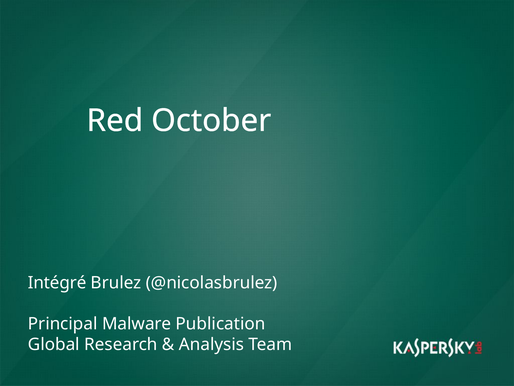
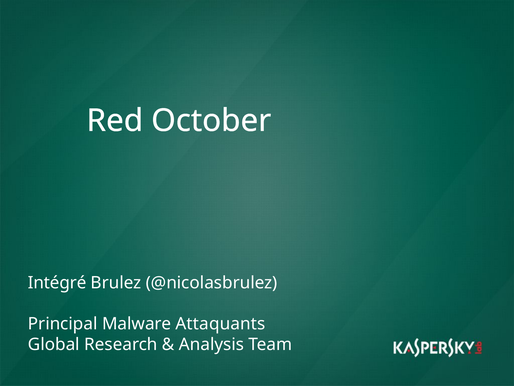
Publication: Publication -> Attaquants
